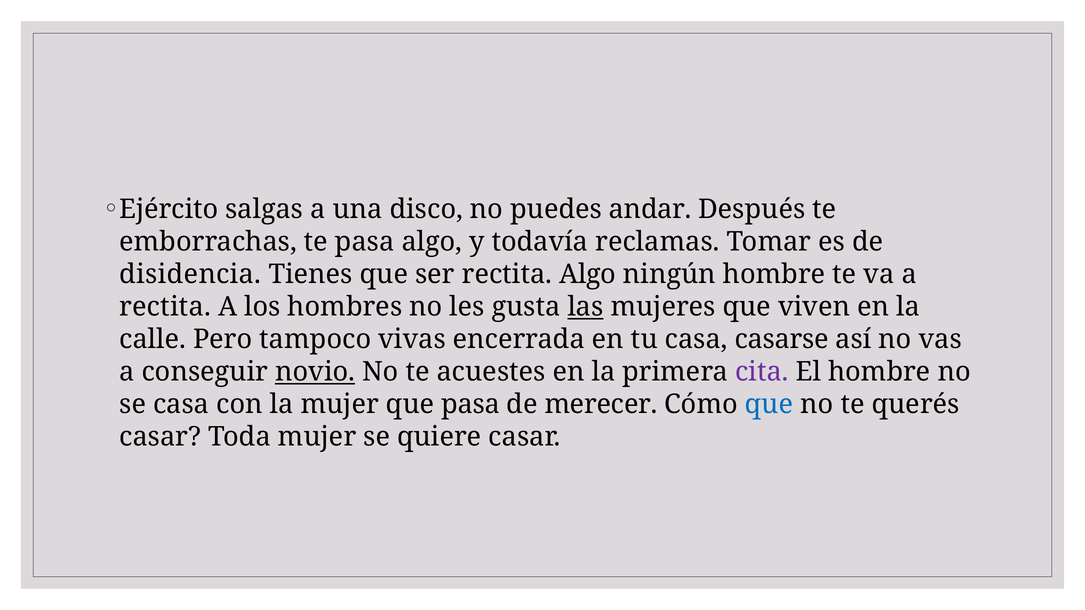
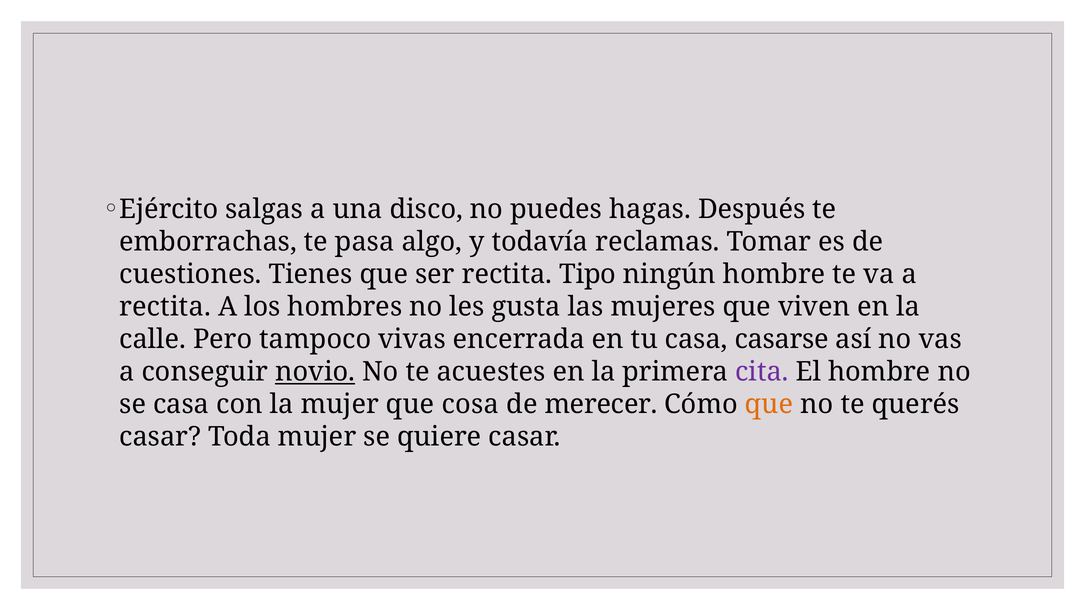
andar: andar -> hagas
disidencia: disidencia -> cuestiones
rectita Algo: Algo -> Tipo
las underline: present -> none
que pasa: pasa -> cosa
que at (769, 405) colour: blue -> orange
